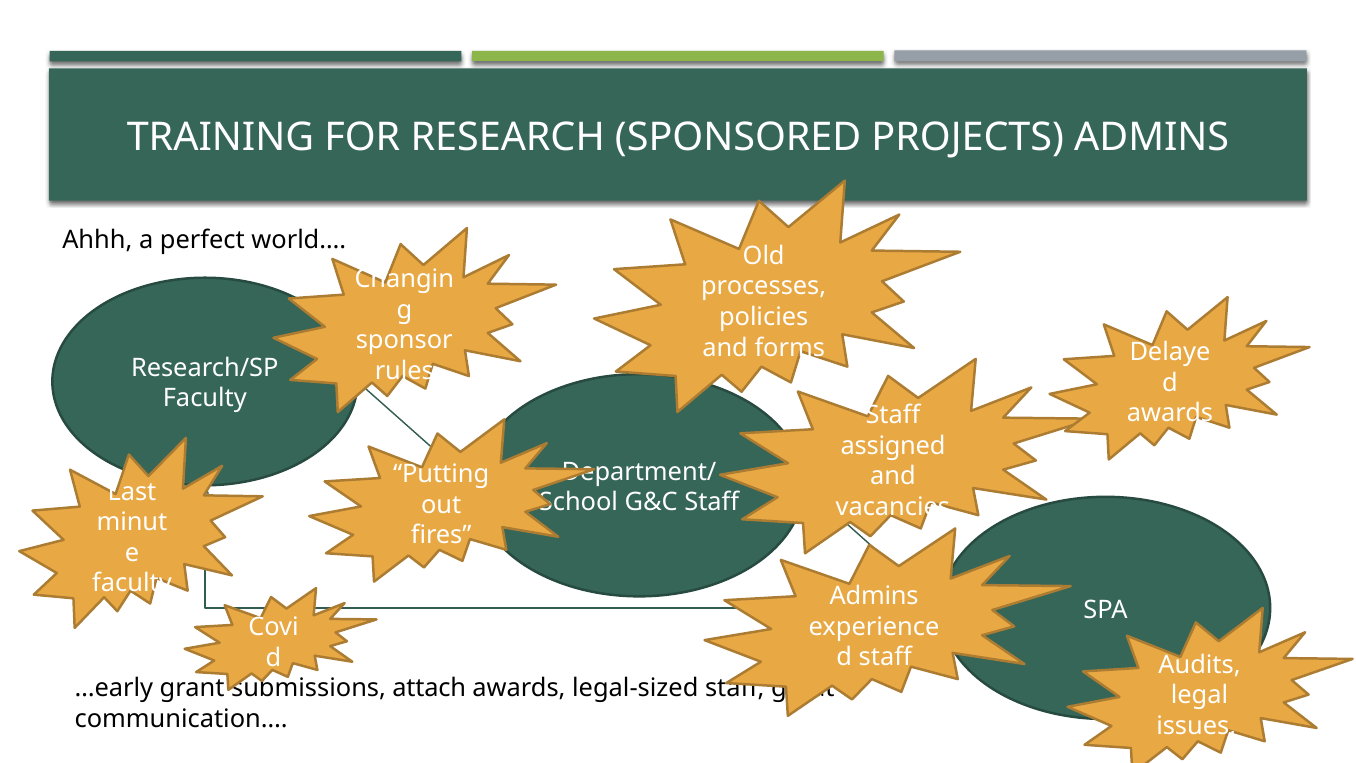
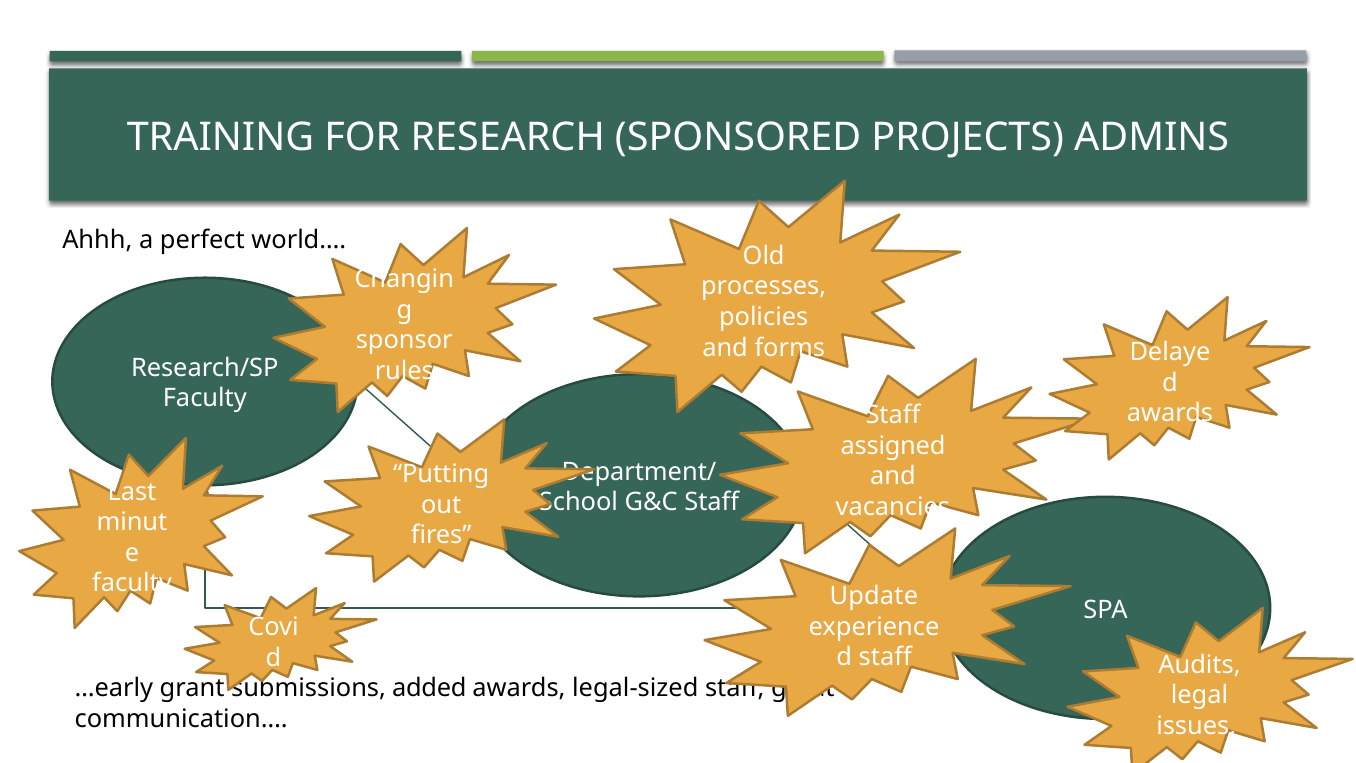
Admins at (874, 596): Admins -> Update
attach: attach -> added
